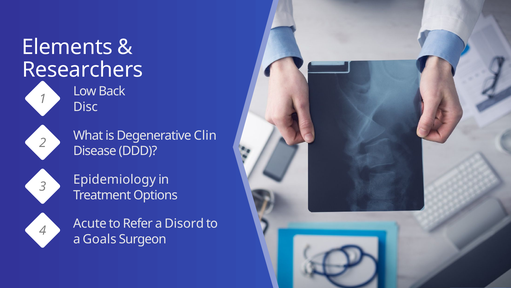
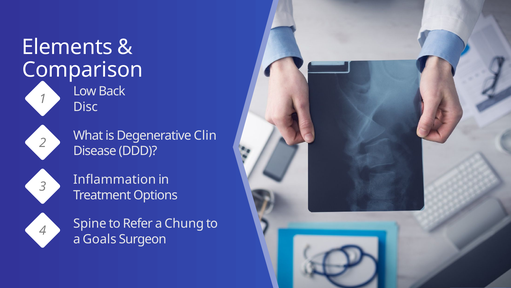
Researchers: Researchers -> Comparison
Epidemiology: Epidemiology -> Inflammation
Acute: Acute -> Spine
Disord: Disord -> Chung
